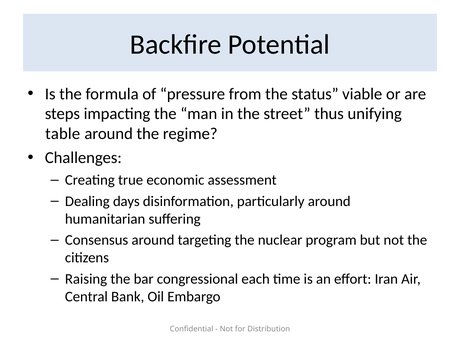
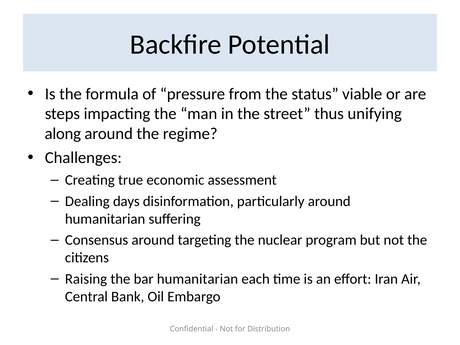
table: table -> along
bar congressional: congressional -> humanitarian
